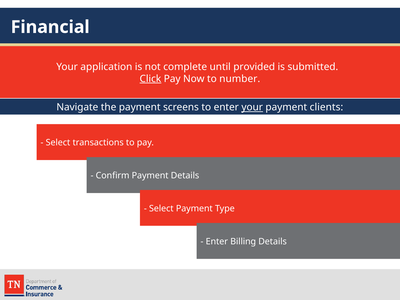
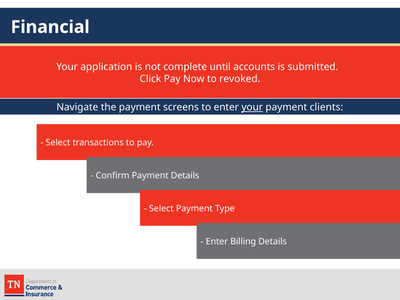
provided: provided -> accounts
Click underline: present -> none
number: number -> revoked
